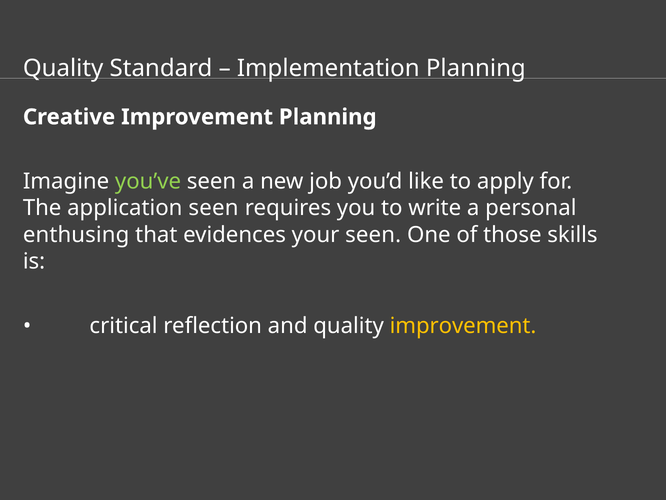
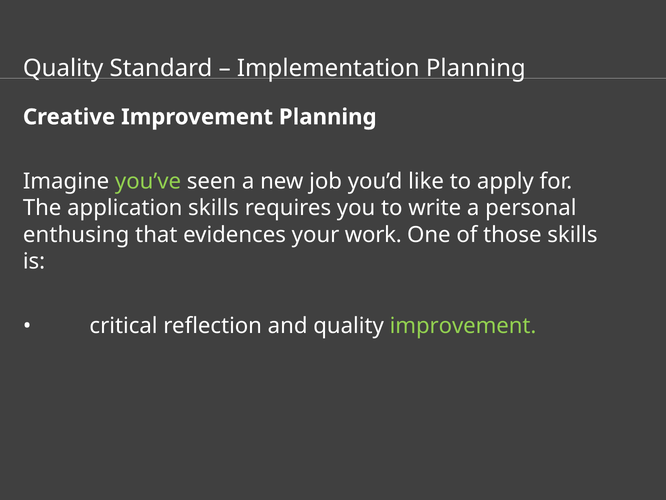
application seen: seen -> skills
your seen: seen -> work
improvement at (463, 326) colour: yellow -> light green
